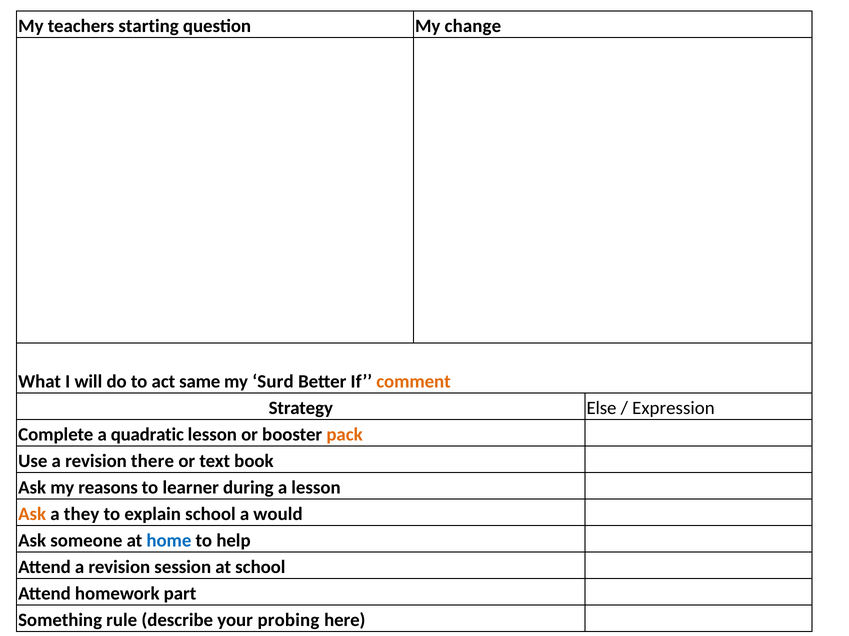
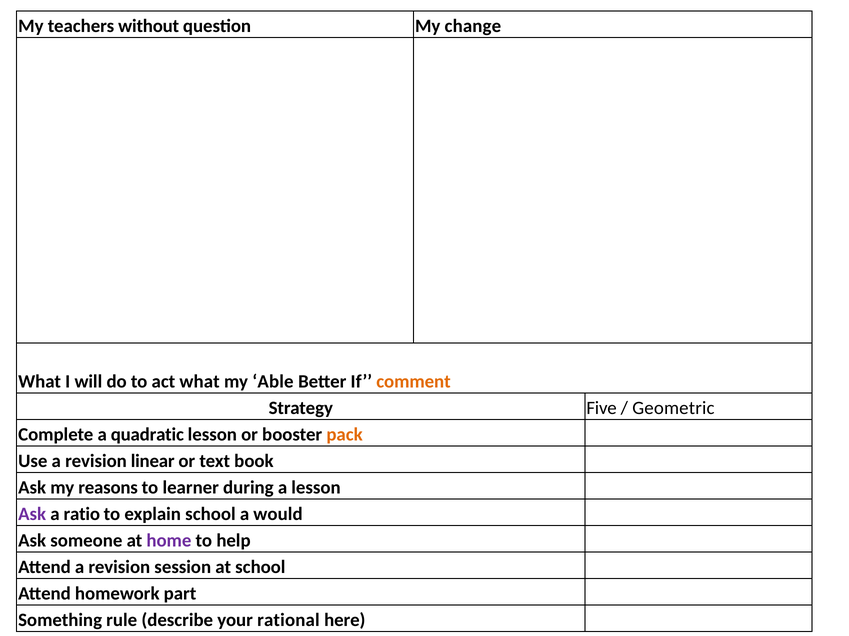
starting: starting -> without
act same: same -> what
Surd: Surd -> Able
Else: Else -> Five
Expression: Expression -> Geometric
there: there -> linear
Ask at (32, 515) colour: orange -> purple
they: they -> ratio
home colour: blue -> purple
probing: probing -> rational
